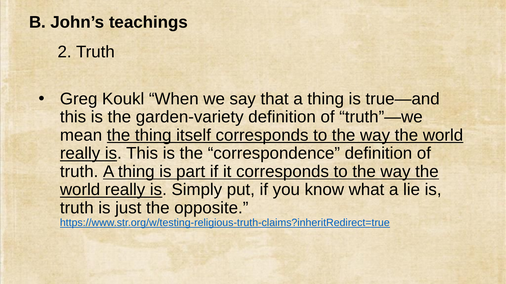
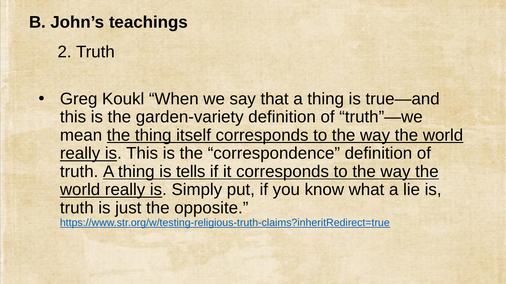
part: part -> tells
